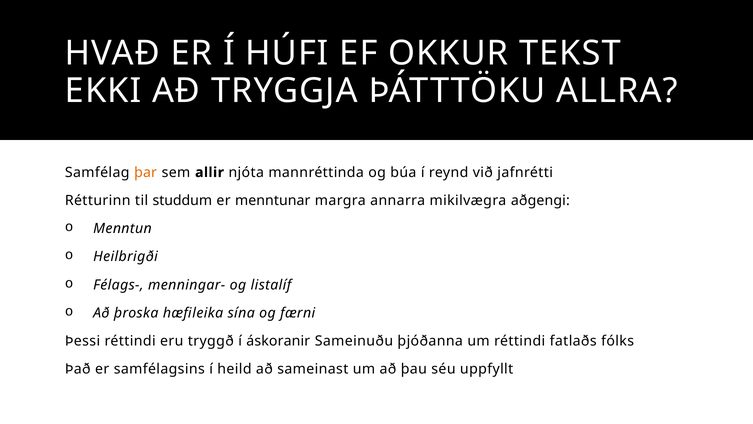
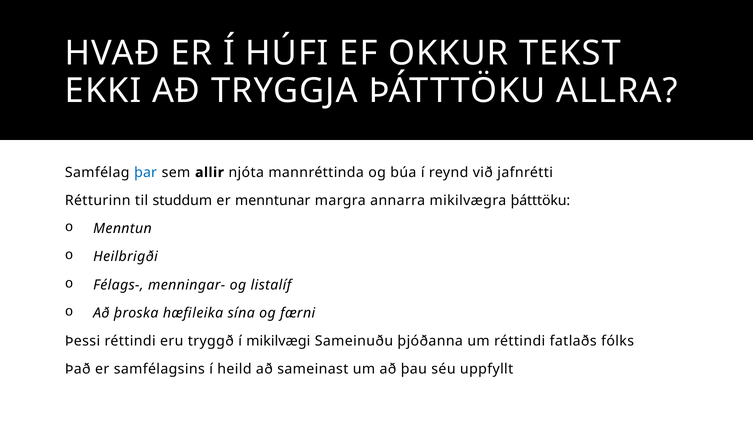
þar colour: orange -> blue
mikilvægra aðgengi: aðgengi -> þátttöku
áskoranir: áskoranir -> mikilvægi
